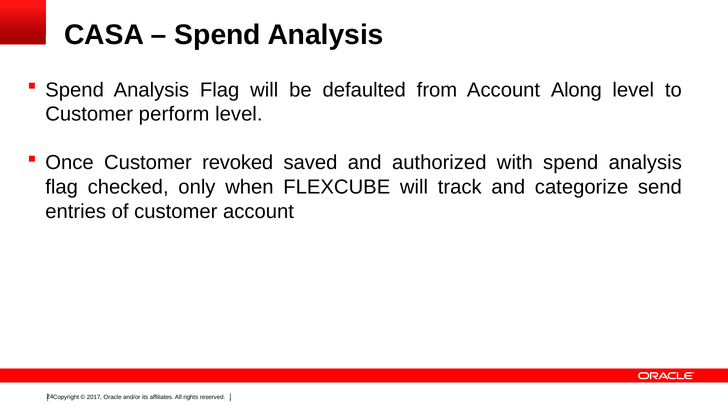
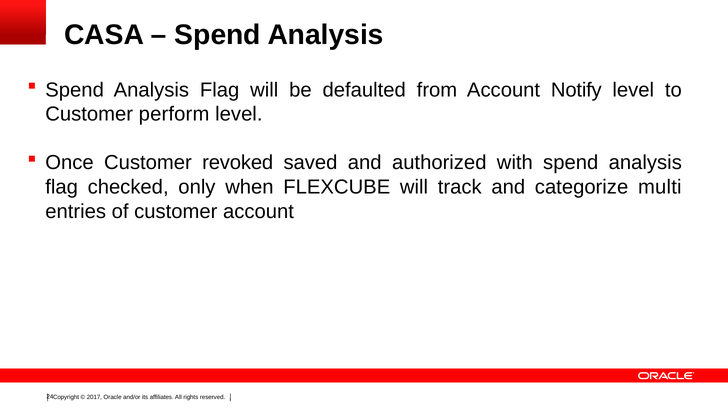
Along: Along -> Notify
send: send -> multi
